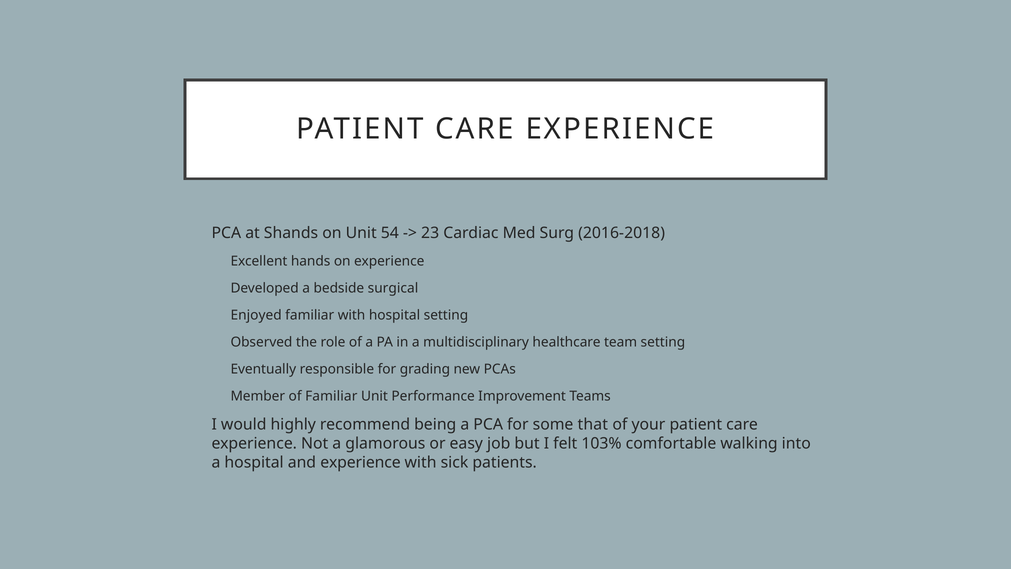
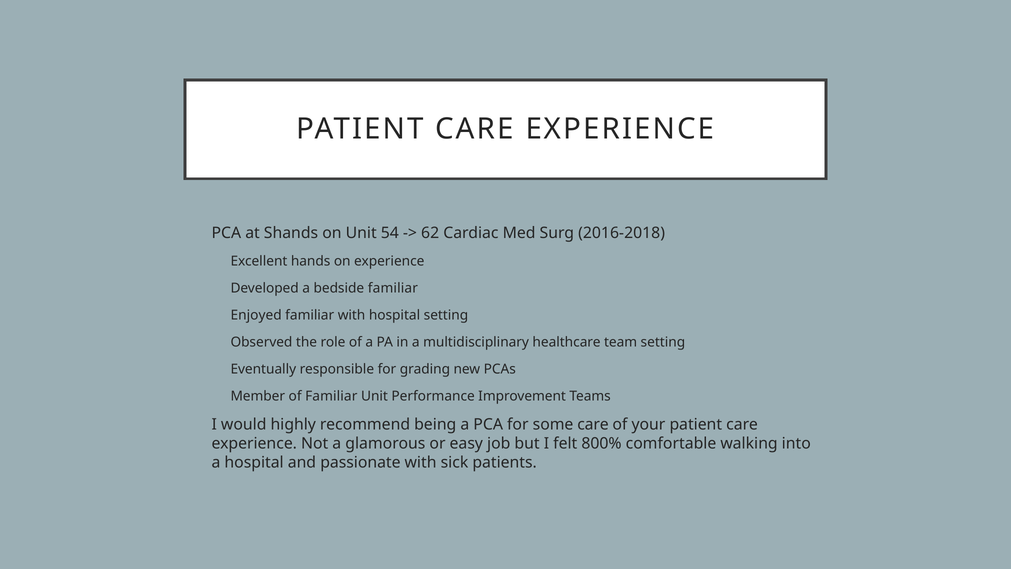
23: 23 -> 62
bedside surgical: surgical -> familiar
some that: that -> care
103%: 103% -> 800%
and experience: experience -> passionate
